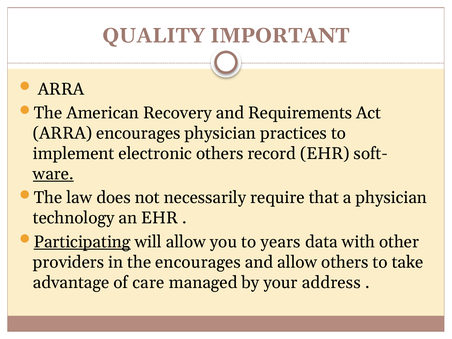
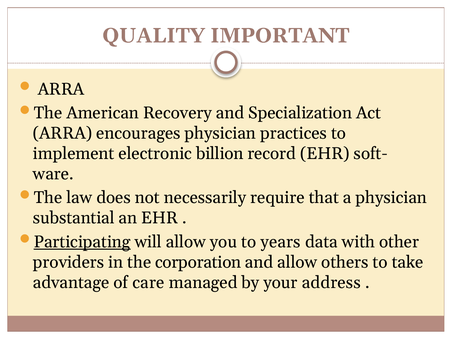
Requirements: Requirements -> Specialization
electronic others: others -> billion
ware underline: present -> none
technology: technology -> substantial
the encourages: encourages -> corporation
